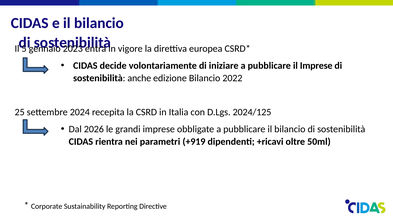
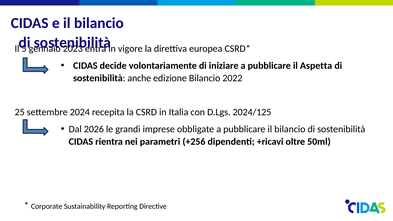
il Imprese: Imprese -> Aspetta
+919: +919 -> +256
